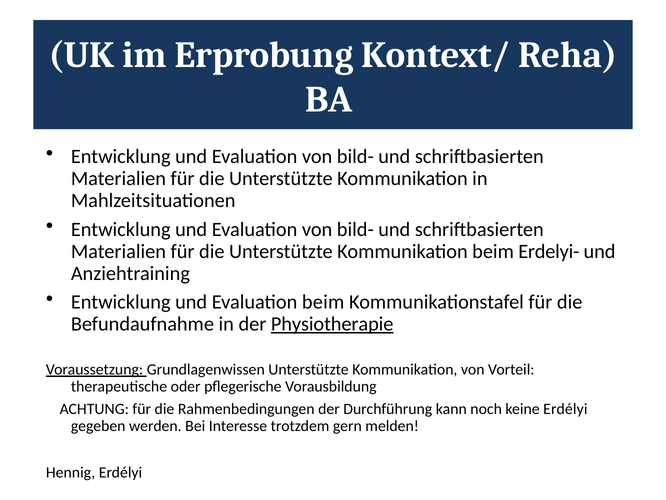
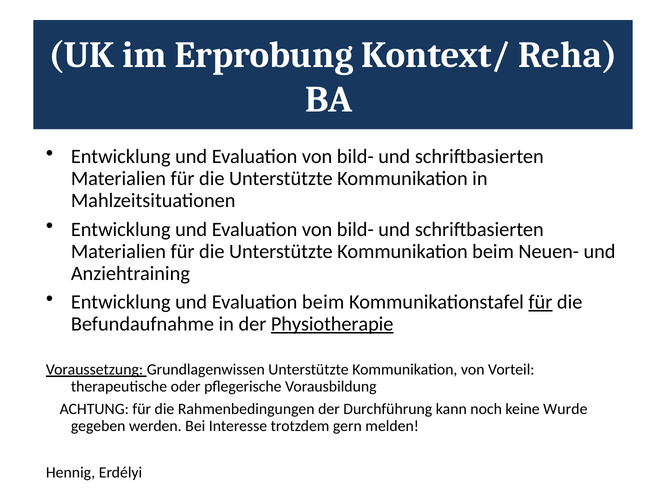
Erdelyi-: Erdelyi- -> Neuen-
für at (540, 302) underline: none -> present
keine Erdélyi: Erdélyi -> Wurde
